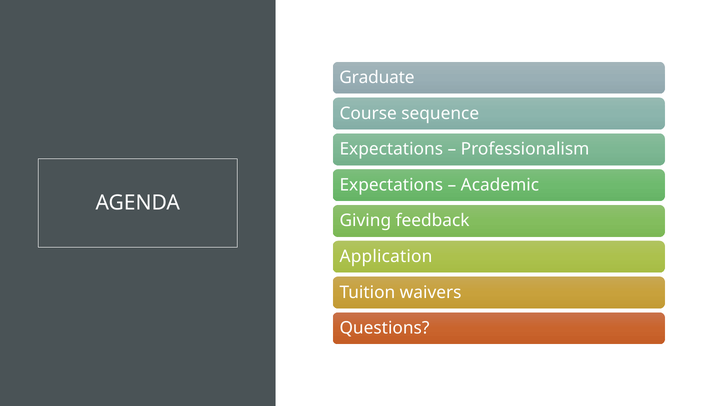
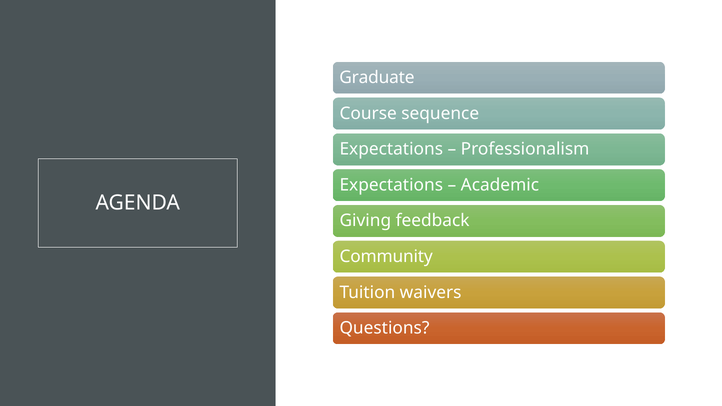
Application: Application -> Community
